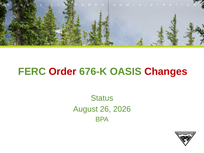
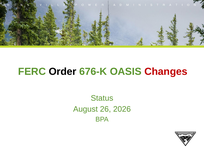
Order colour: red -> black
